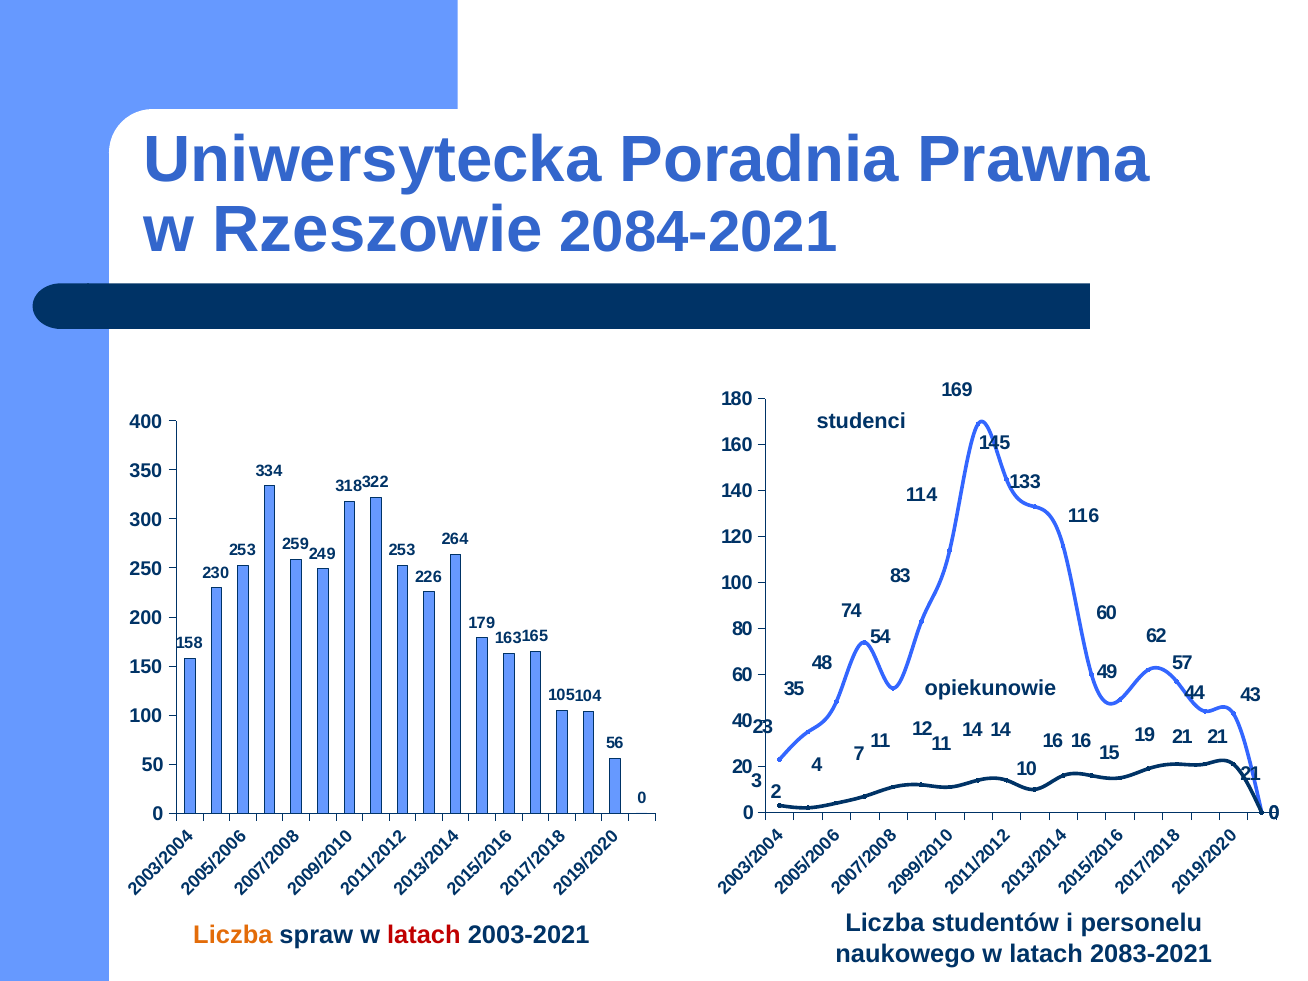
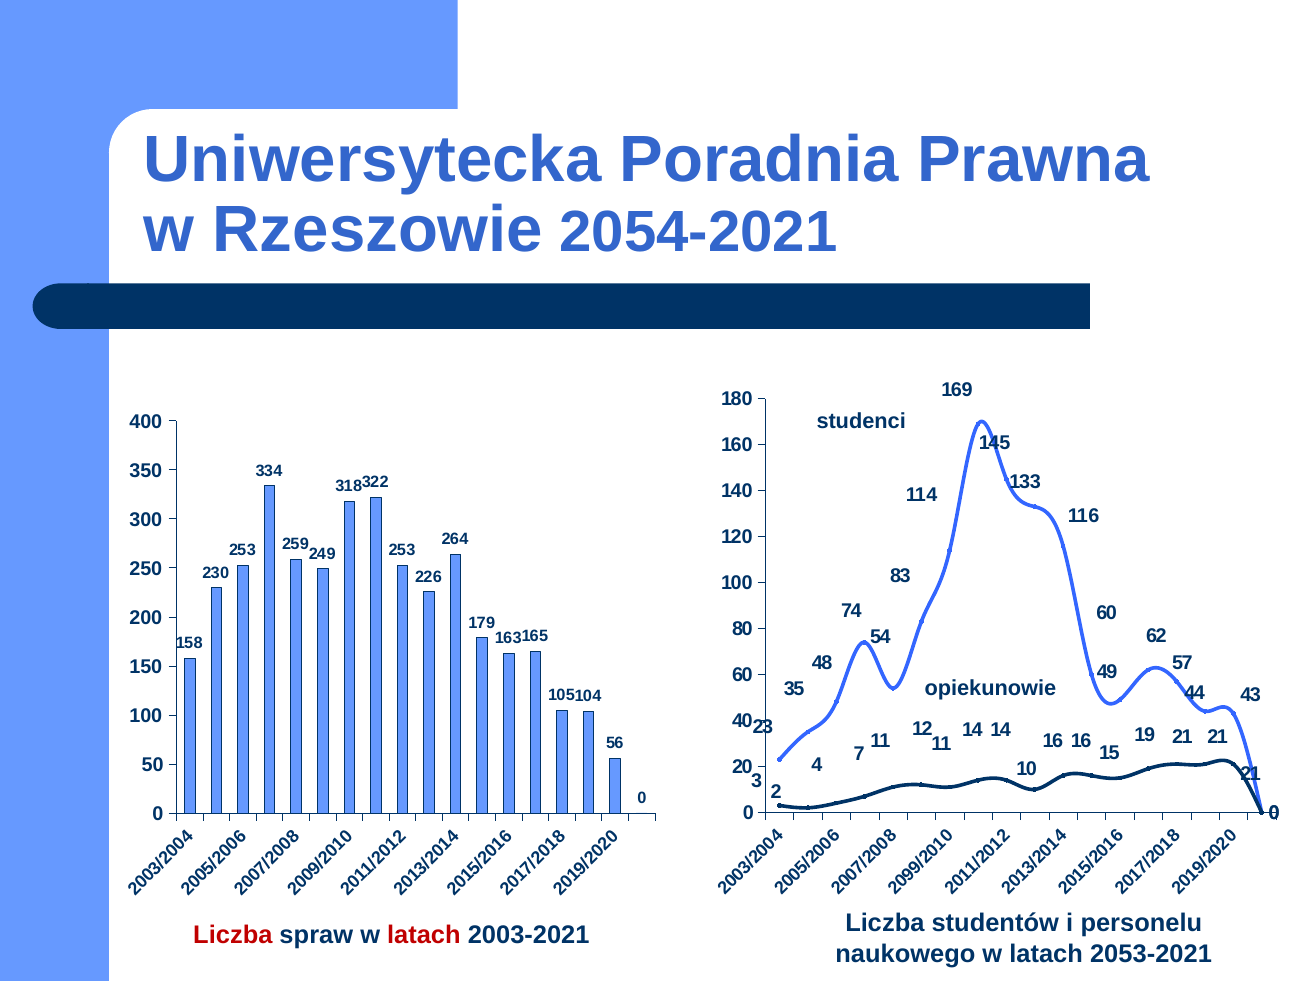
2084-2021: 2084-2021 -> 2054-2021
Liczba at (233, 935) colour: orange -> red
2083-2021: 2083-2021 -> 2053-2021
